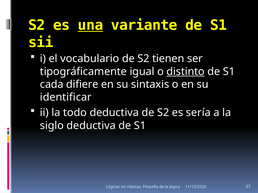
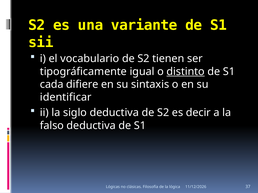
una underline: present -> none
todo: todo -> siglo
sería: sería -> decir
siglo: siglo -> falso
